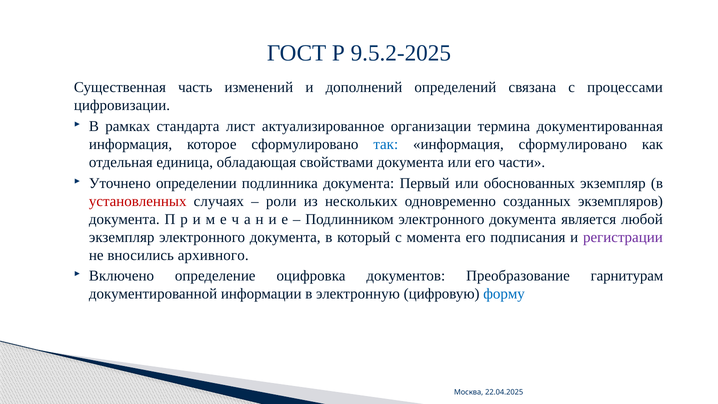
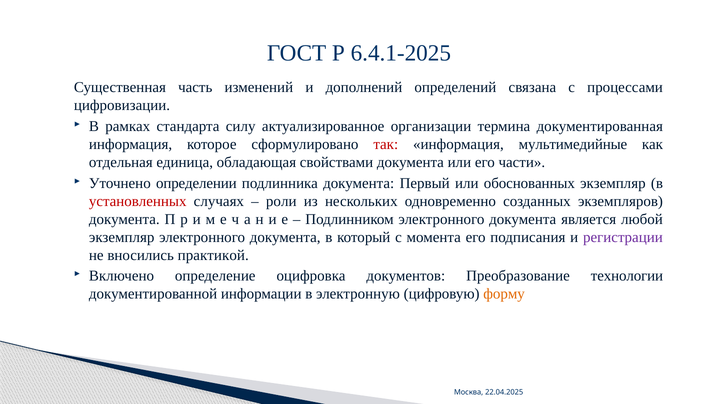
9.5.2-2025: 9.5.2-2025 -> 6.4.1-2025
лист: лист -> силу
так colour: blue -> red
информация сформулировано: сформулировано -> мультимедийные
архивного: архивного -> практикой
гарнитурам: гарнитурам -> технологии
форму colour: blue -> orange
